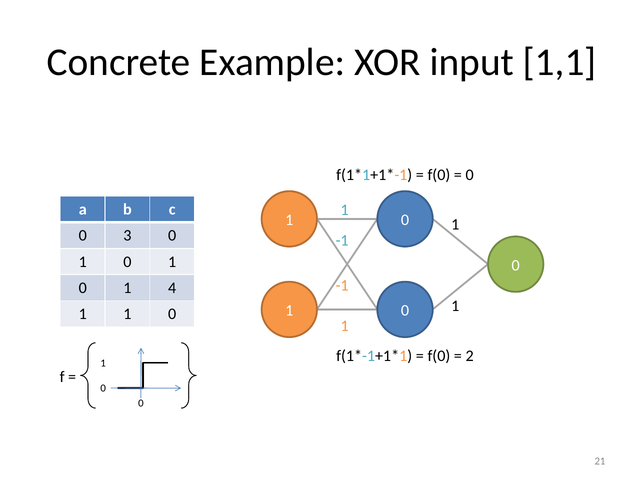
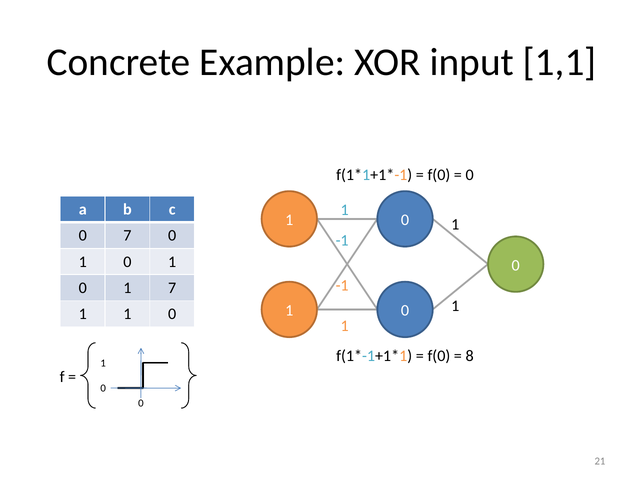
0 3: 3 -> 7
1 4: 4 -> 7
2: 2 -> 8
